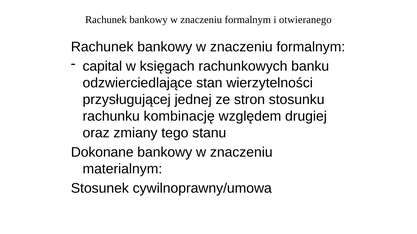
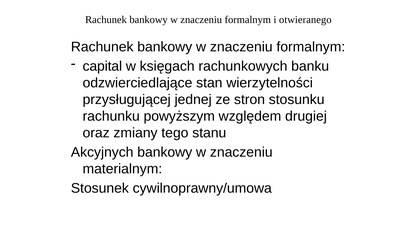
kombinację: kombinację -> powyższym
Dokonane: Dokonane -> Akcyjnych
